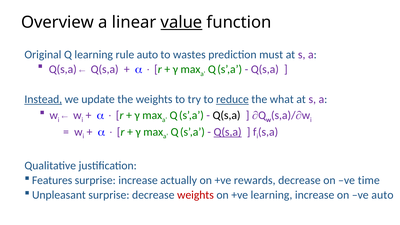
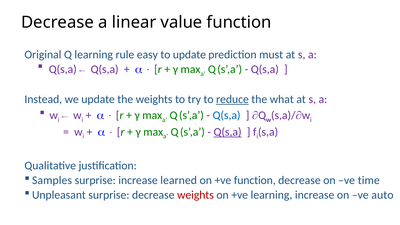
Overview at (57, 22): Overview -> Decrease
value underline: present -> none
rule auto: auto -> easy
to wastes: wastes -> update
Instead underline: present -> none
Q(s,a at (227, 115) colour: black -> blue
Features: Features -> Samples
actually: actually -> learned
+ve rewards: rewards -> function
